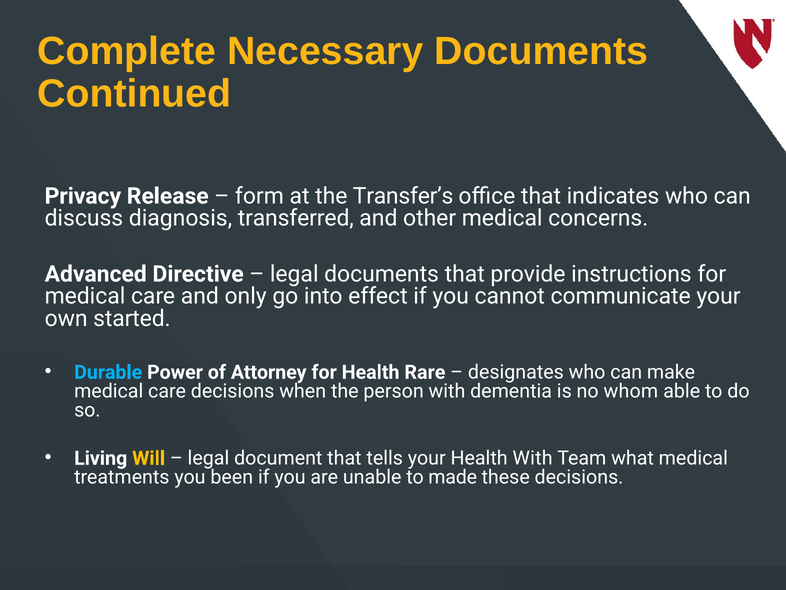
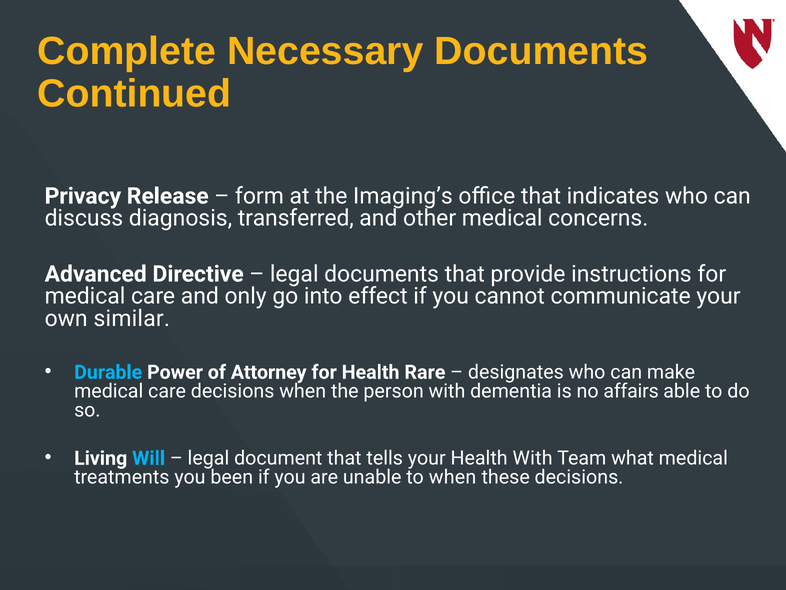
Transfer’s: Transfer’s -> Imaging’s
started: started -> similar
whom: whom -> affairs
Will colour: yellow -> light blue
to made: made -> when
